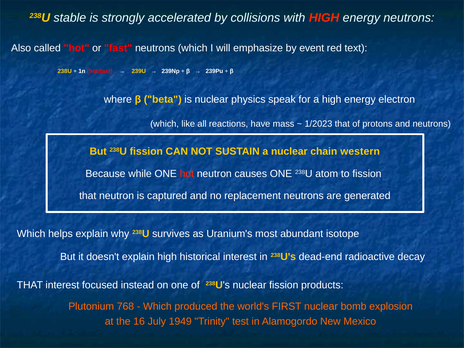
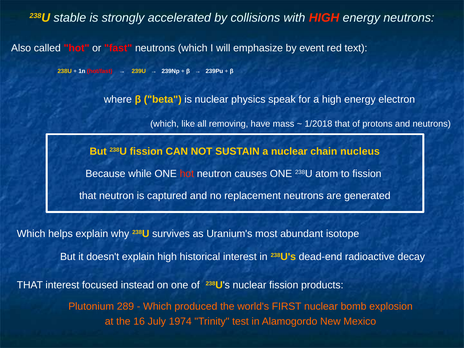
reactions: reactions -> removing
1/2023: 1/2023 -> 1/2018
western: western -> nucleus
768: 768 -> 289
1949: 1949 -> 1974
